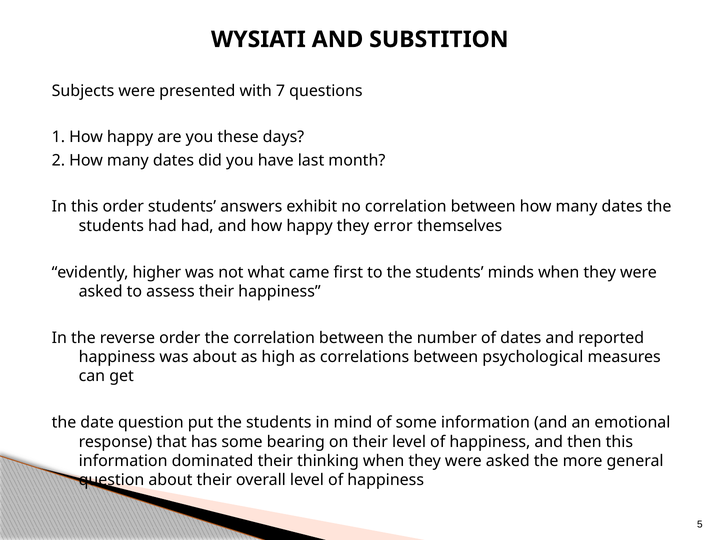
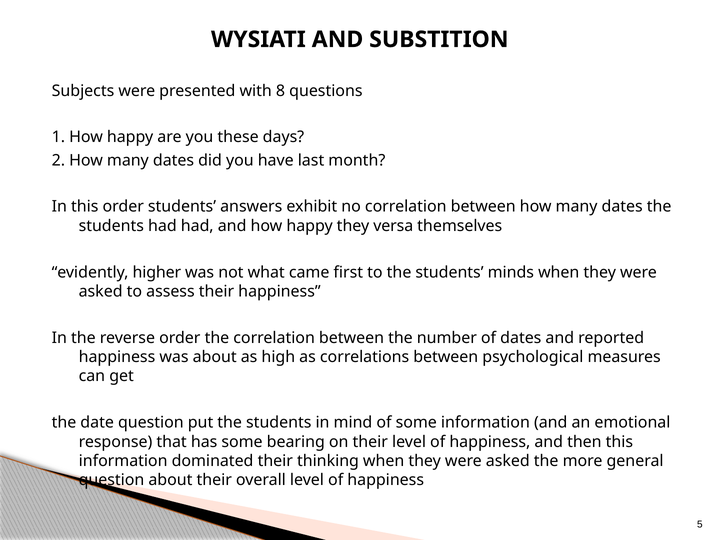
7: 7 -> 8
error: error -> versa
